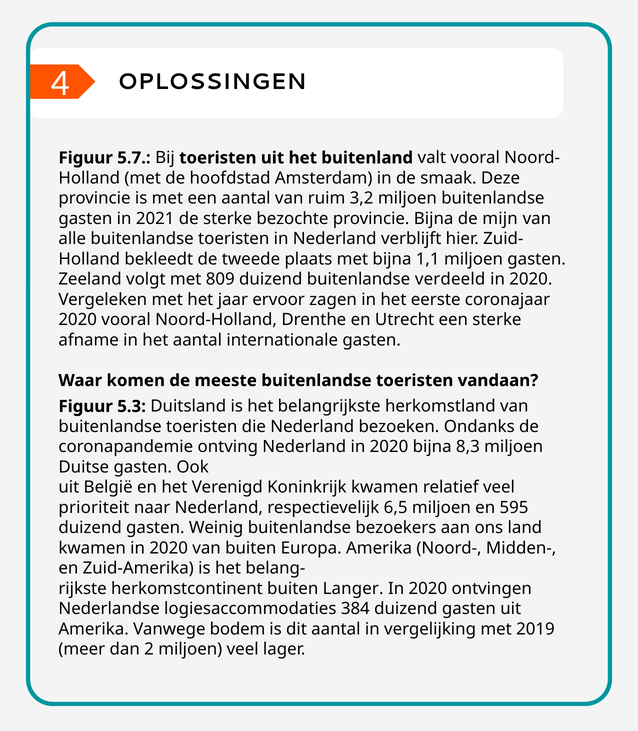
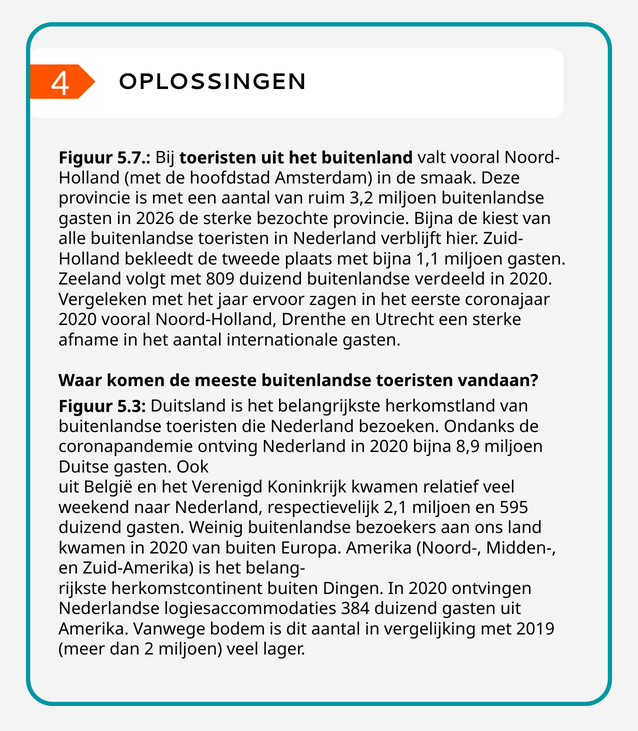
2021: 2021 -> 2026
mijn: mijn -> kiest
8,3: 8,3 -> 8,9
prioriteit: prioriteit -> weekend
6,5: 6,5 -> 2,1
Langer: Langer -> Dingen
